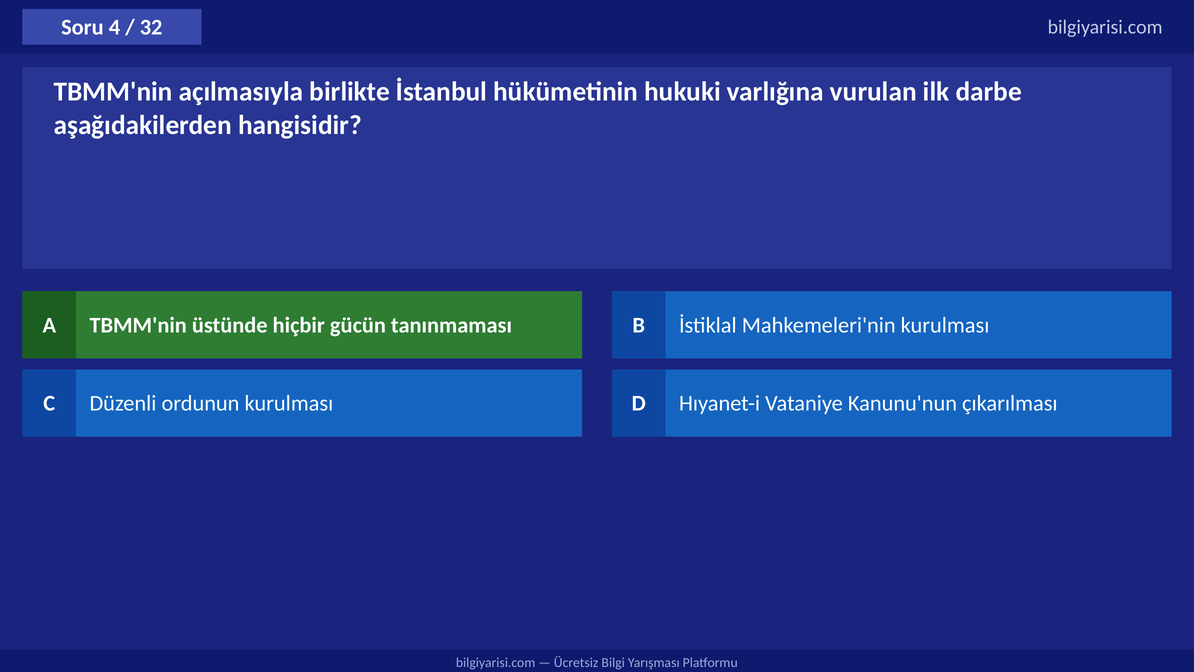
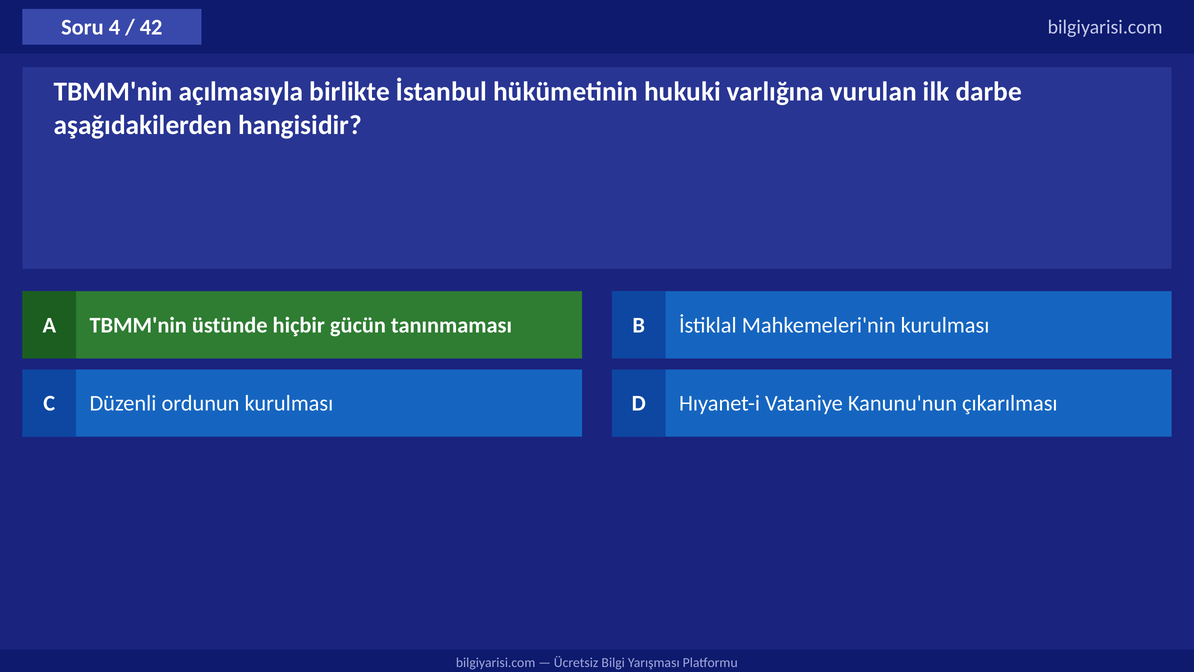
32: 32 -> 42
